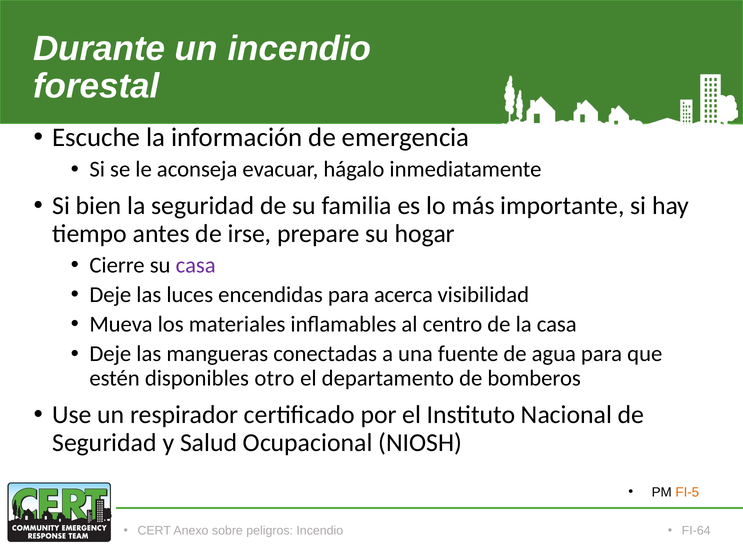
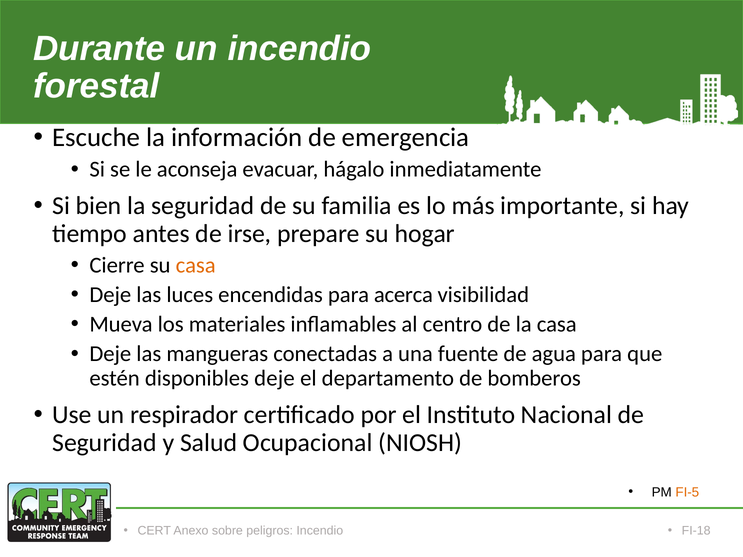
casa at (196, 265) colour: purple -> orange
disponibles otro: otro -> deje
FI-64: FI-64 -> FI-18
